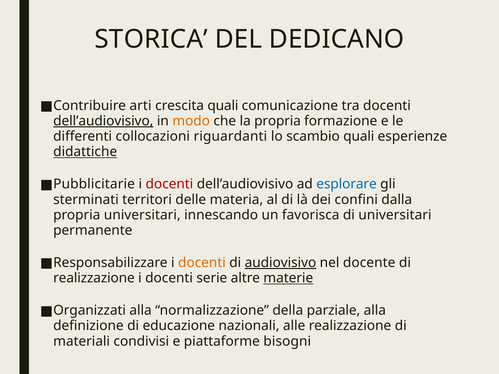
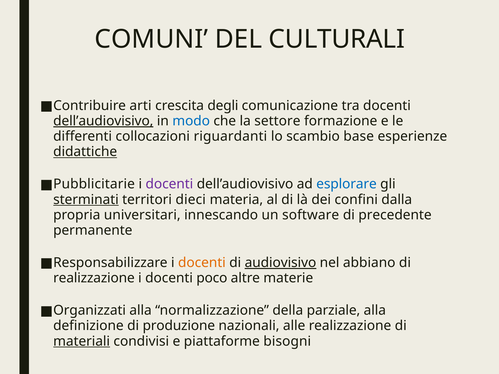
STORICA: STORICA -> COMUNI
DEDICANO: DEDICANO -> CULTURALI
crescita quali: quali -> degli
modo colour: orange -> blue
la propria: propria -> settore
scambio quali: quali -> base
docenti at (169, 184) colour: red -> purple
sterminati underline: none -> present
delle: delle -> dieci
favorisca: favorisca -> software
di universitari: universitari -> precedente
docente: docente -> abbiano
serie: serie -> poco
materie underline: present -> none
educazione: educazione -> produzione
materiali underline: none -> present
